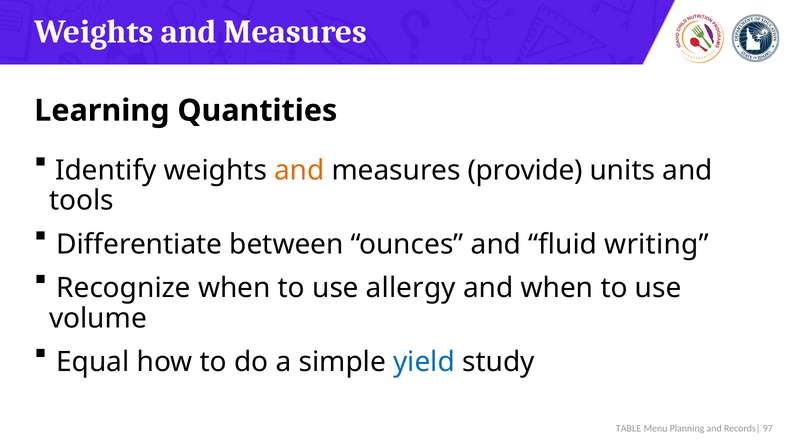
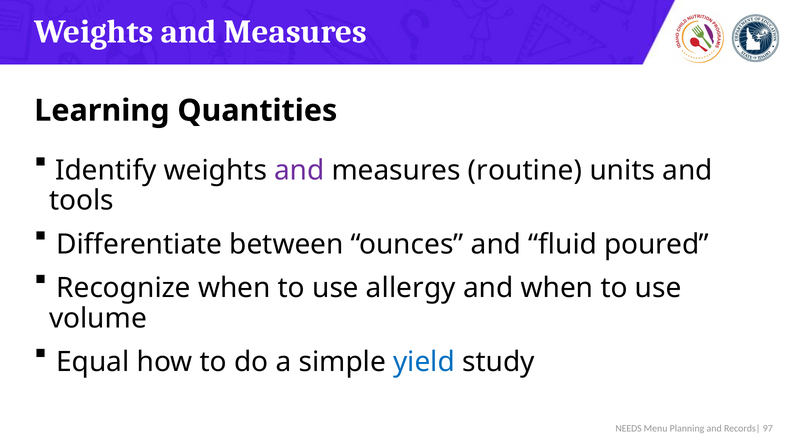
and at (299, 170) colour: orange -> purple
provide: provide -> routine
writing: writing -> poured
TABLE: TABLE -> NEEDS
